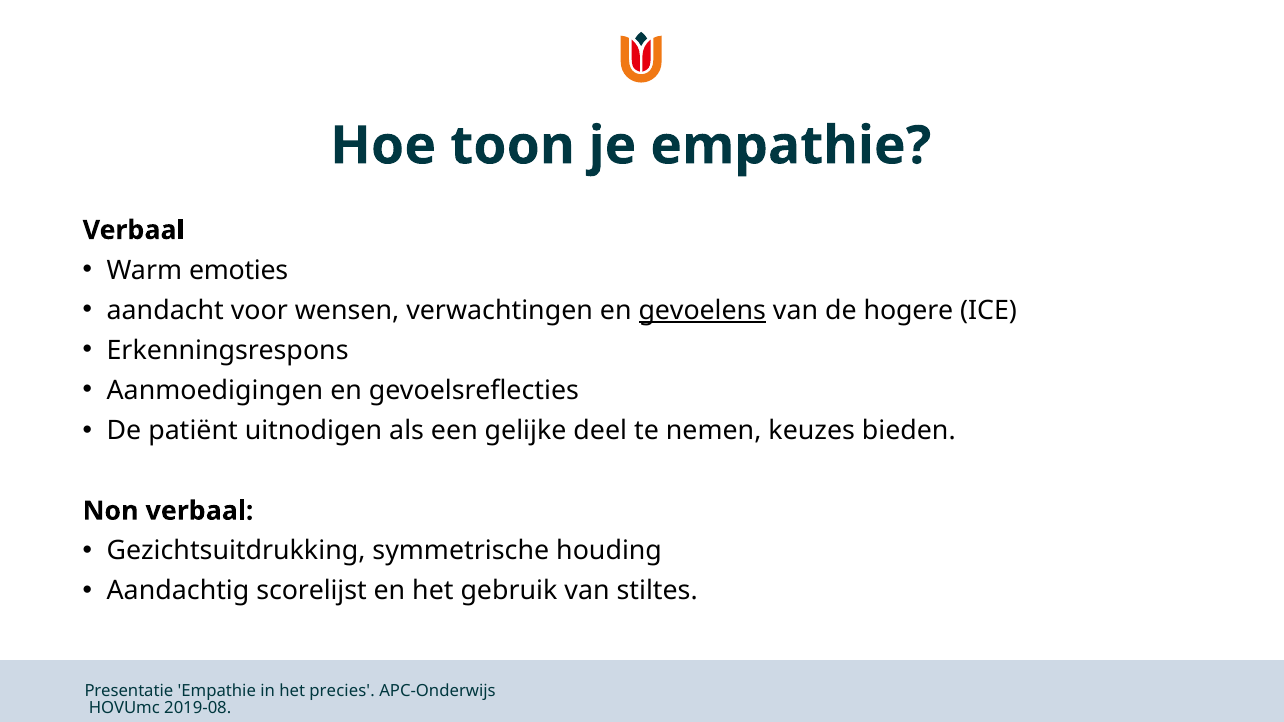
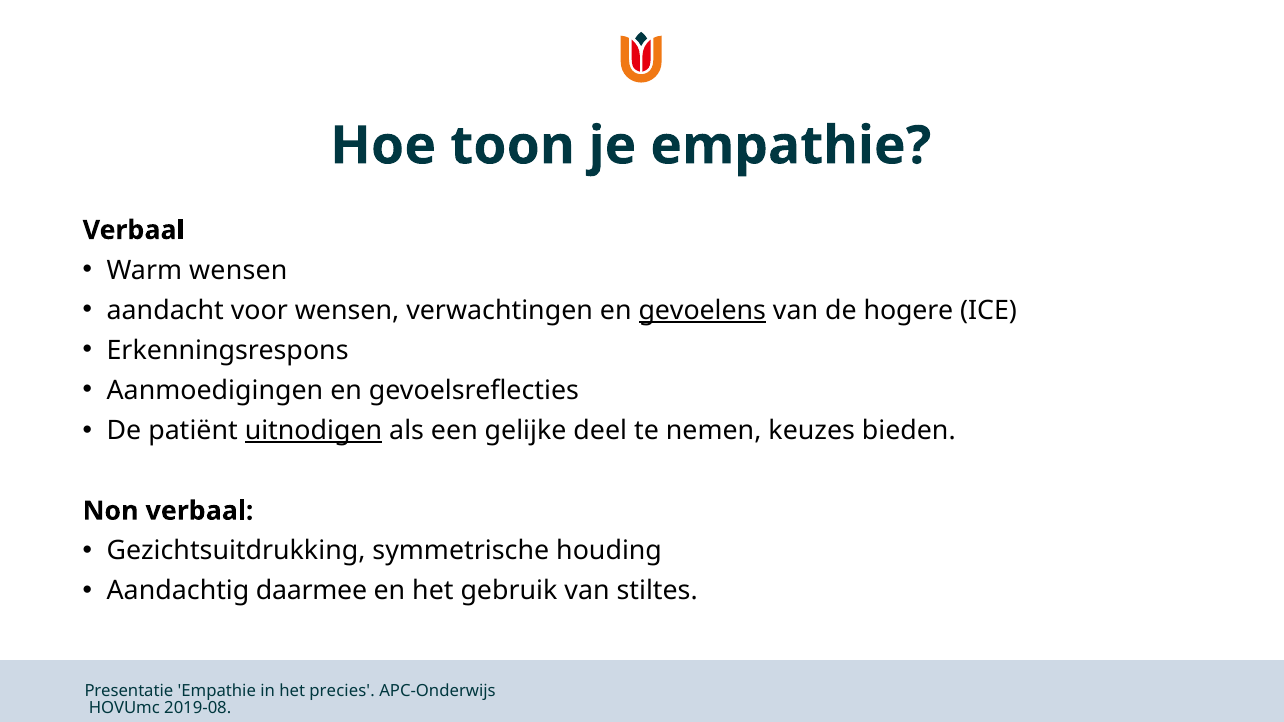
Warm emoties: emoties -> wensen
uitnodigen underline: none -> present
scorelijst: scorelijst -> daarmee
